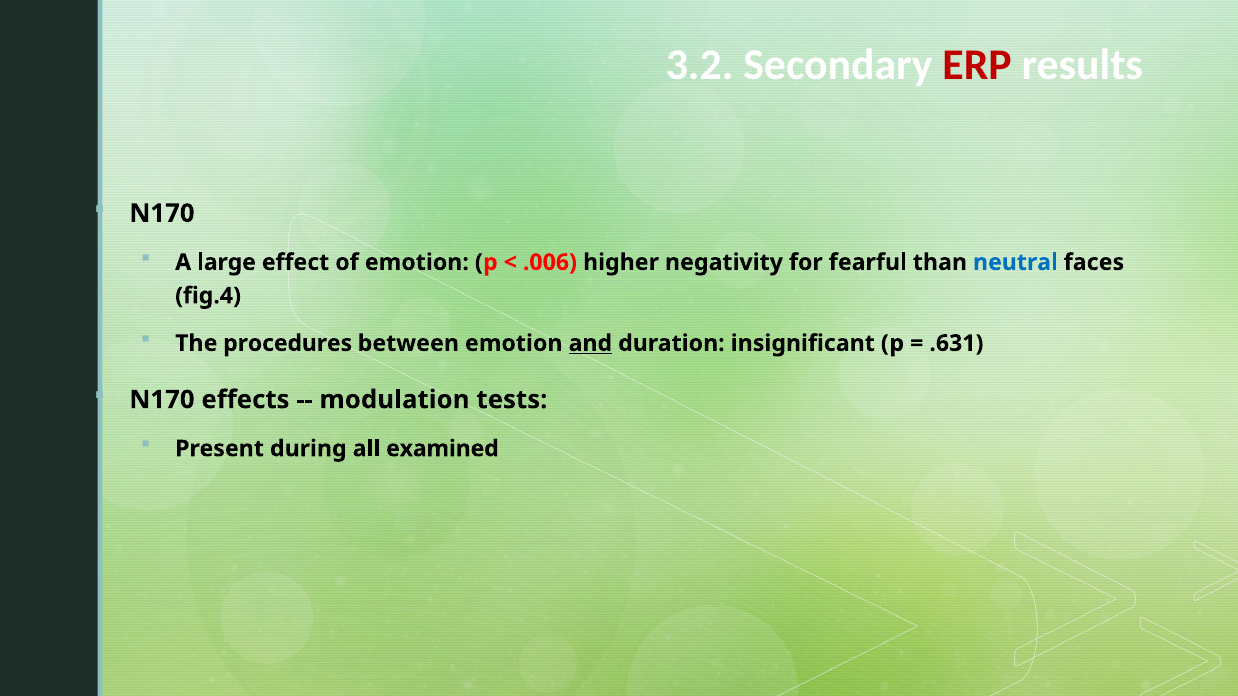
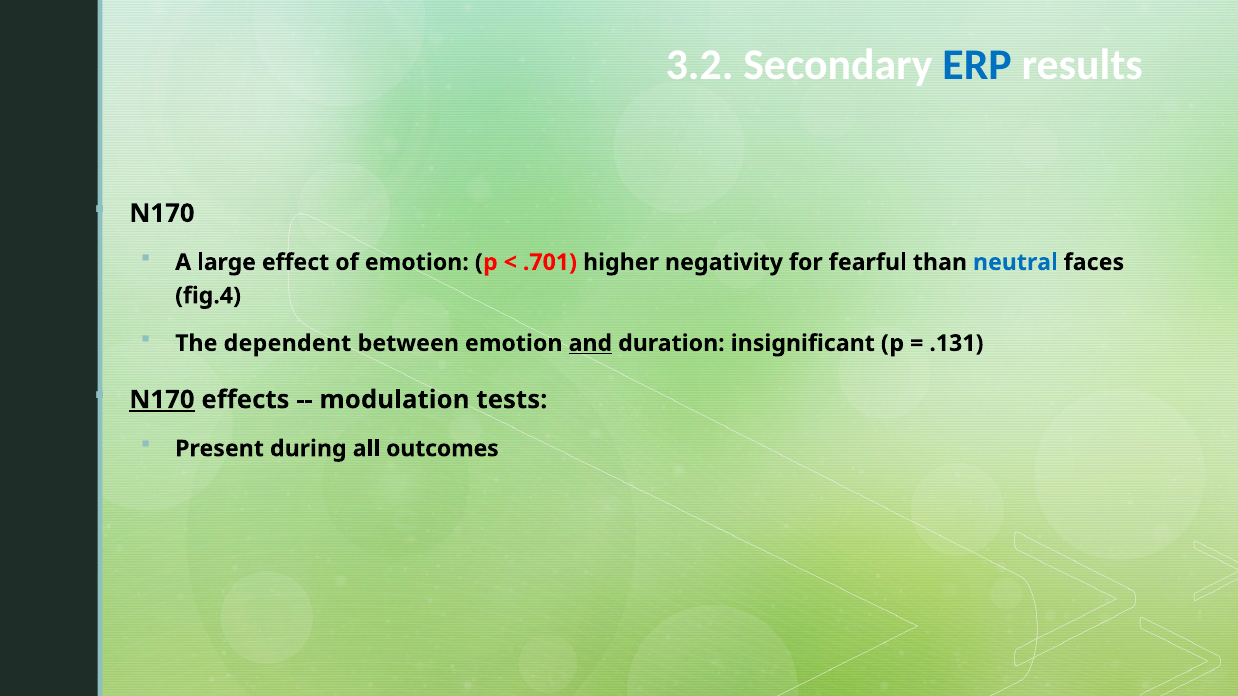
ERP colour: red -> blue
.006: .006 -> .701
procedures: procedures -> dependent
.631: .631 -> .131
N170 at (162, 400) underline: none -> present
examined: examined -> outcomes
